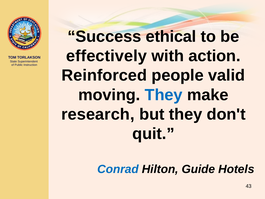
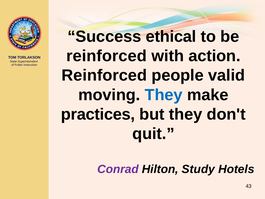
effectively at (107, 56): effectively -> reinforced
research: research -> practices
Conrad colour: blue -> purple
Guide: Guide -> Study
